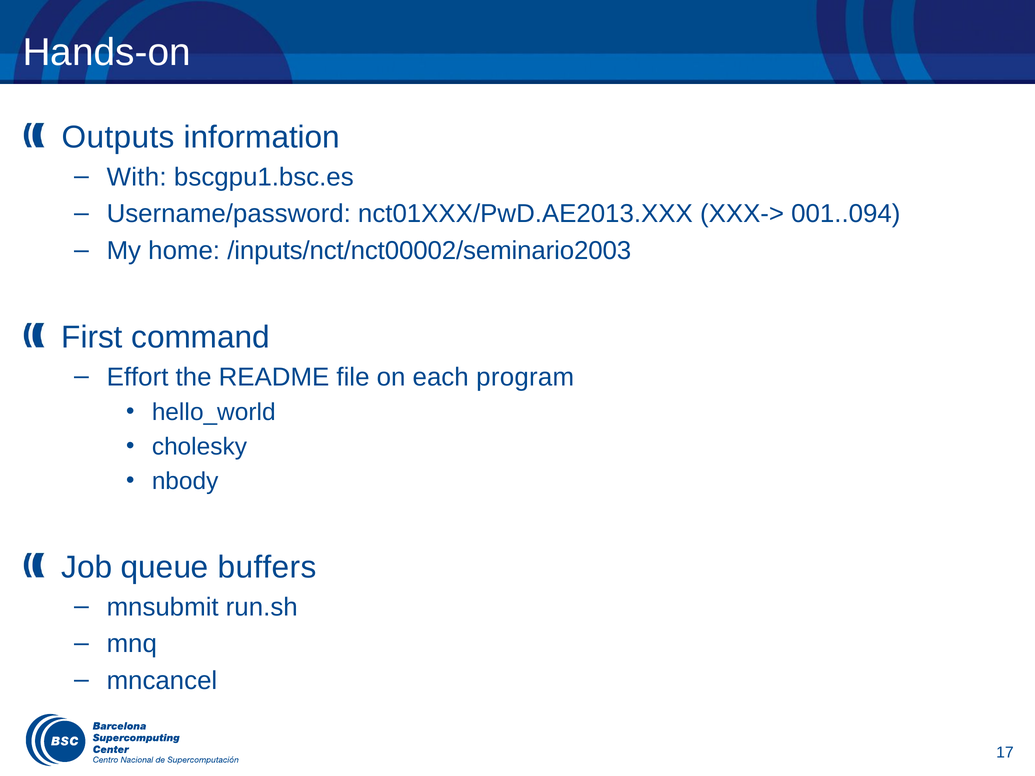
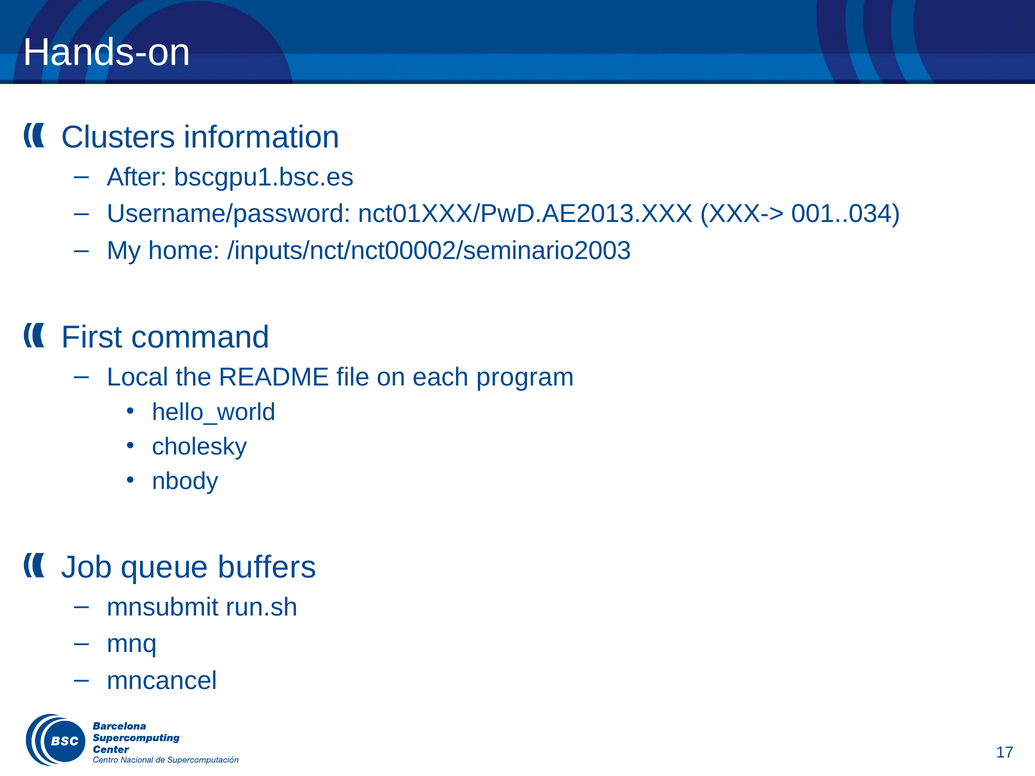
Outputs: Outputs -> Clusters
With: With -> After
001..094: 001..094 -> 001..034
Effort: Effort -> Local
